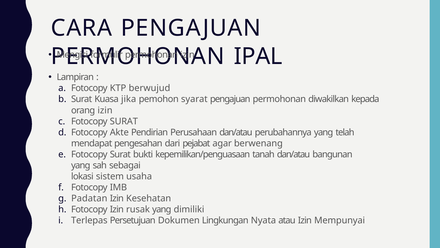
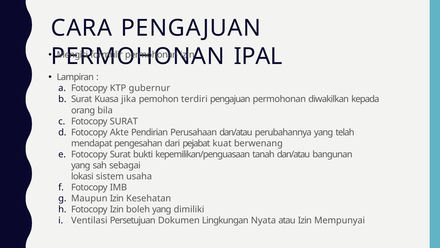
berwujud: berwujud -> gubernur
syarat: syarat -> terdiri
orang izin: izin -> bila
agar: agar -> kuat
Padatan: Padatan -> Maupun
rusak: rusak -> boleh
Terlepas: Terlepas -> Ventilasi
